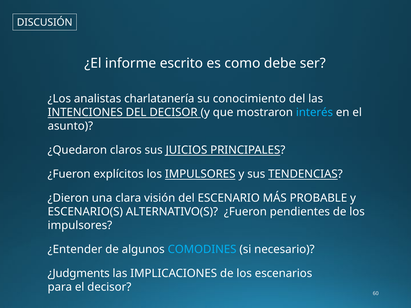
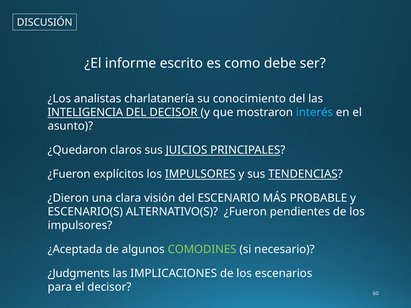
INTENCIONES: INTENCIONES -> INTELIGENCIA
¿Entender: ¿Entender -> ¿Aceptada
COMODINES colour: light blue -> light green
